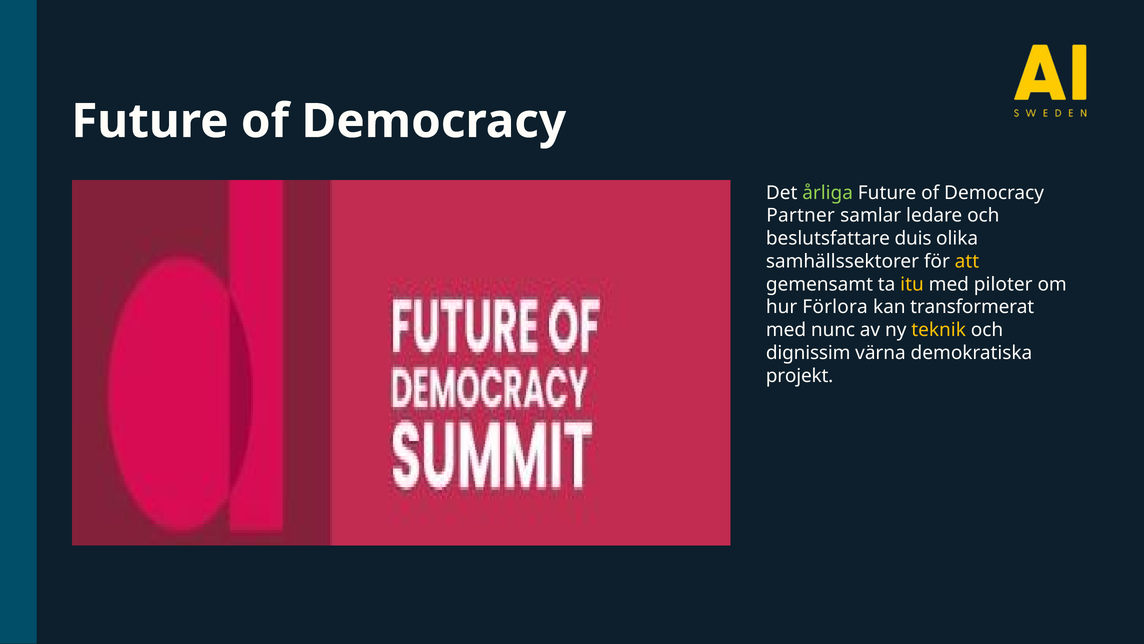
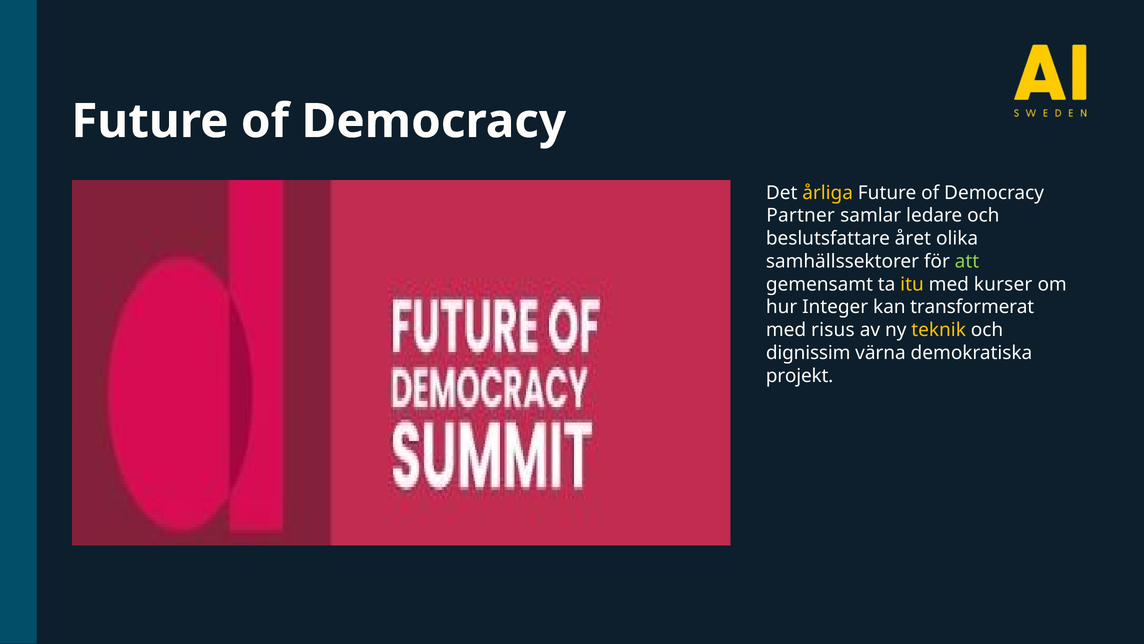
årliga colour: light green -> yellow
duis: duis -> året
att colour: yellow -> light green
piloter: piloter -> kurser
Förlora: Förlora -> Integer
nunc: nunc -> risus
